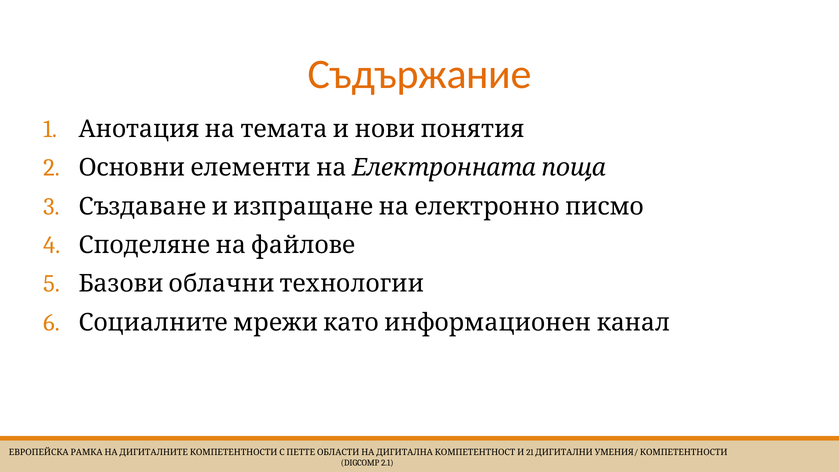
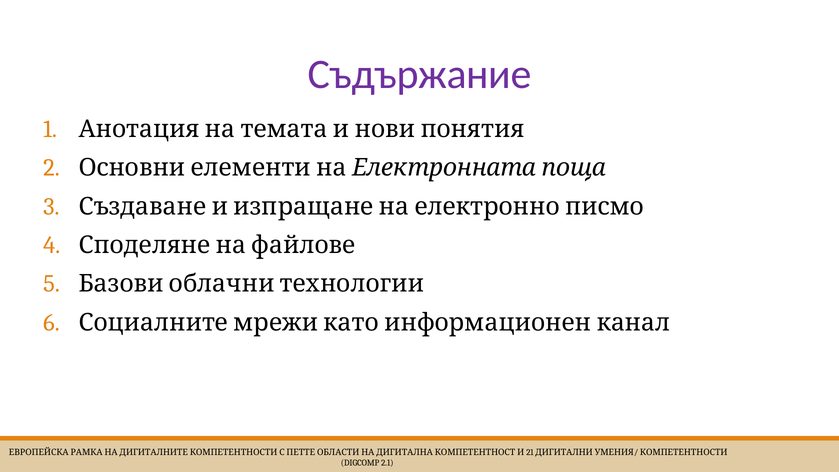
Съдържание colour: orange -> purple
